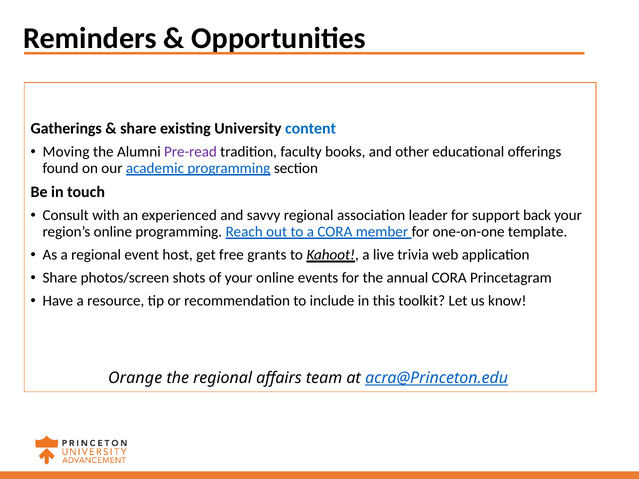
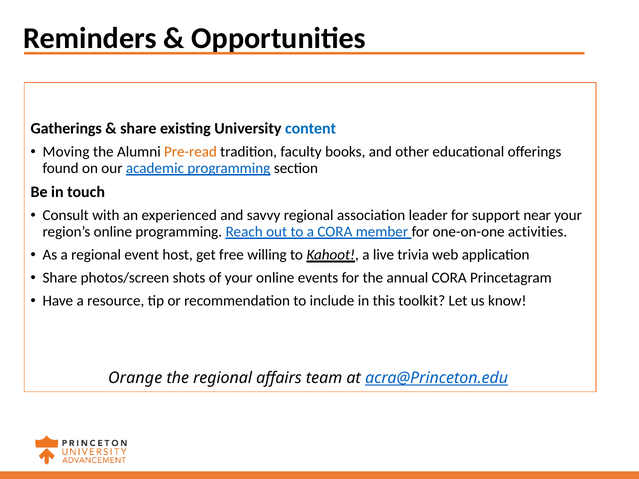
Pre-read colour: purple -> orange
back: back -> near
template: template -> activities
grants: grants -> willing
